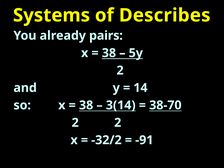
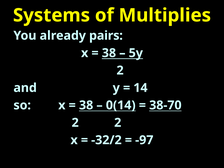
Describes: Describes -> Multiplies
3(14: 3(14 -> 0(14
-91: -91 -> -97
